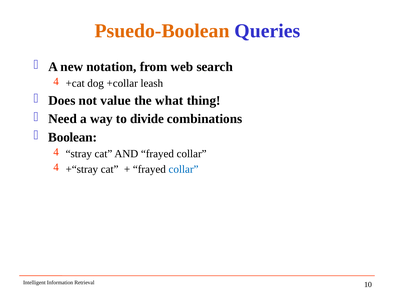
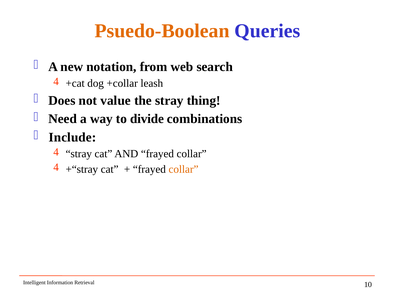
the what: what -> stray
Boolean: Boolean -> Include
collar at (184, 169) colour: blue -> orange
